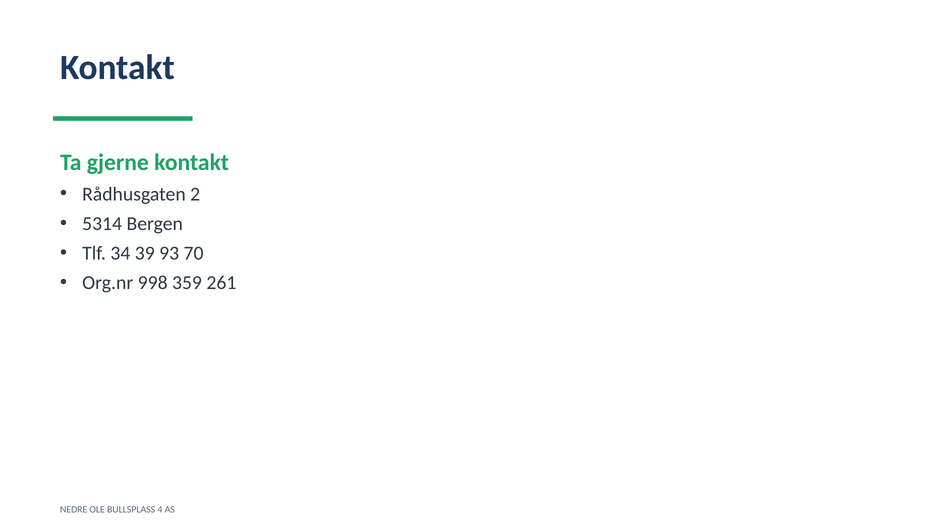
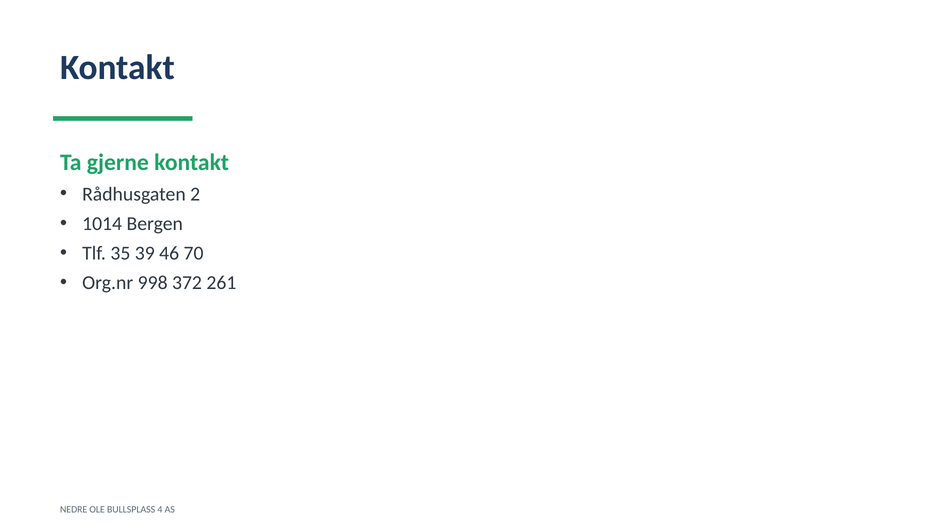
5314: 5314 -> 1014
34: 34 -> 35
93: 93 -> 46
359: 359 -> 372
